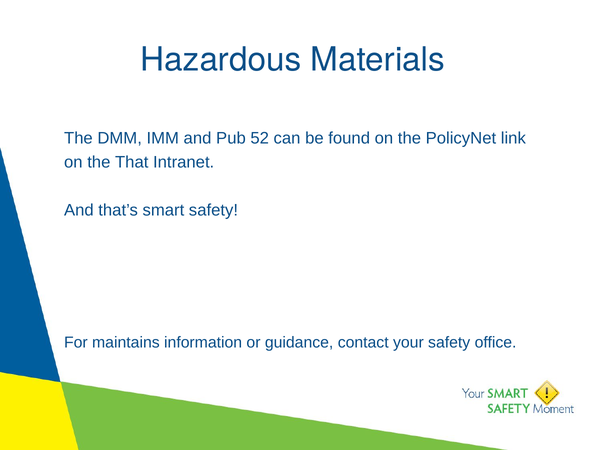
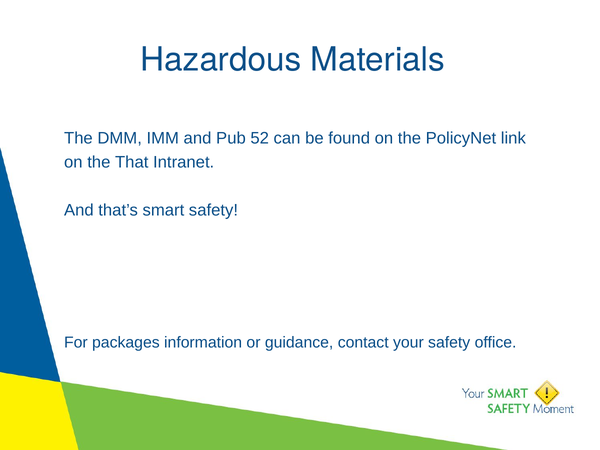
maintains: maintains -> packages
